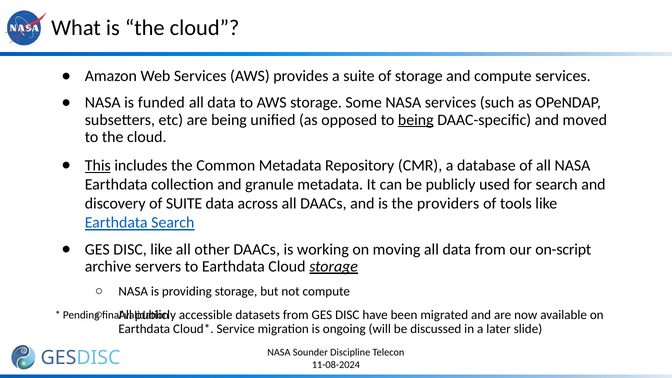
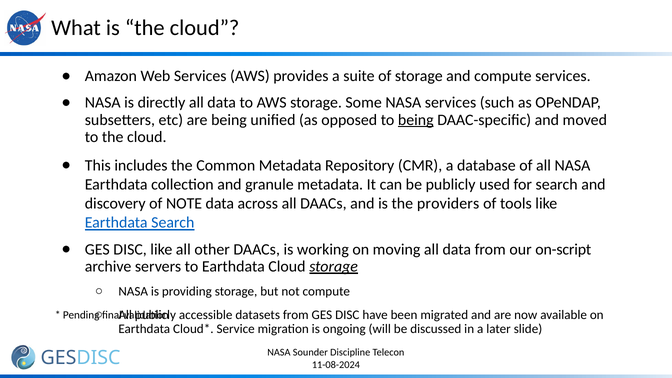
funded: funded -> directly
This underline: present -> none
of SUITE: SUITE -> NOTE
